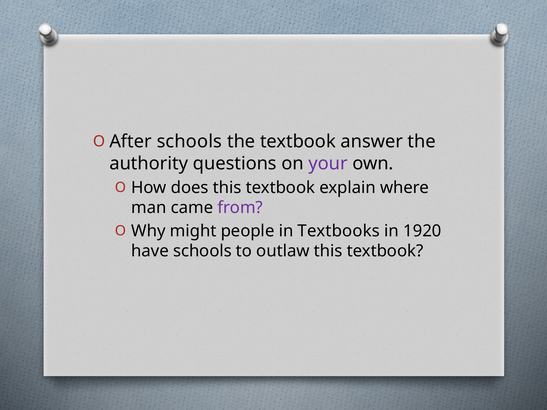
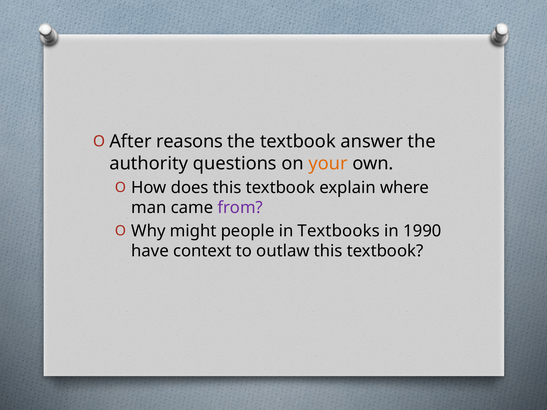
After schools: schools -> reasons
your colour: purple -> orange
1920: 1920 -> 1990
have schools: schools -> context
